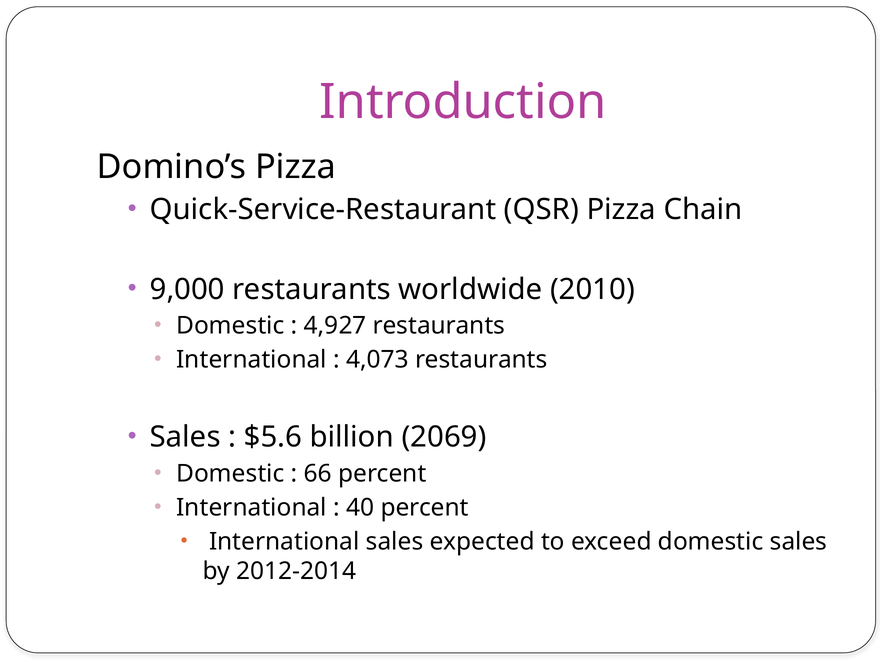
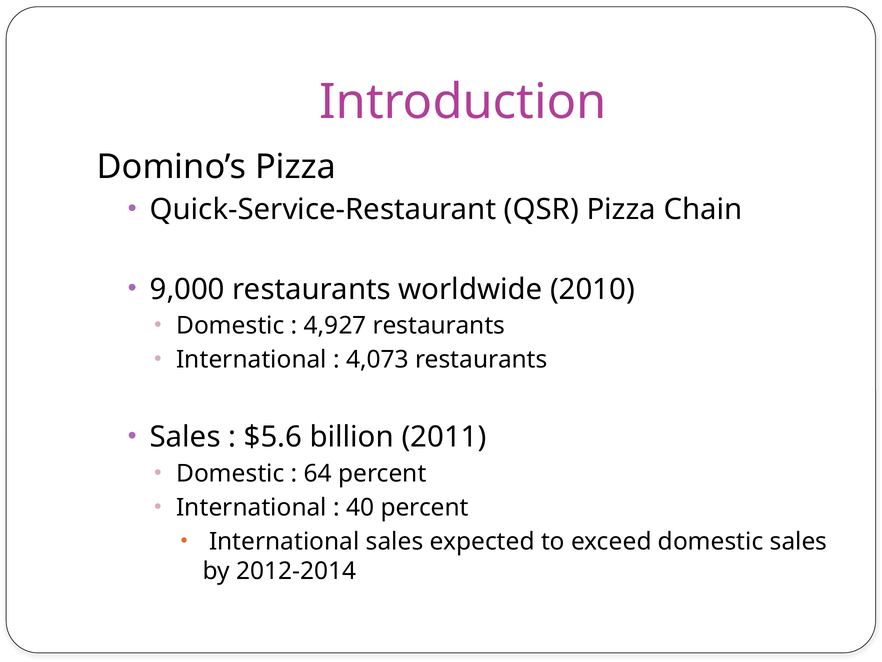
2069: 2069 -> 2011
66: 66 -> 64
